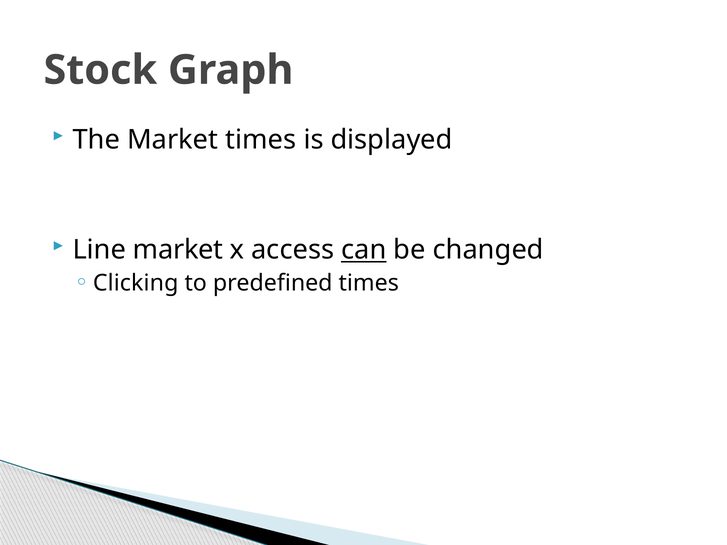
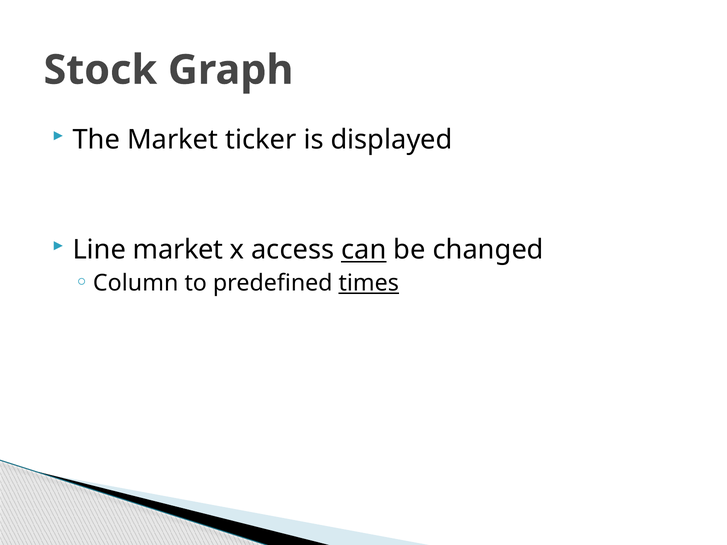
Market times: times -> ticker
Clicking: Clicking -> Column
times at (369, 283) underline: none -> present
